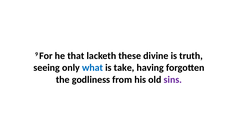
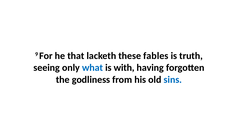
divine: divine -> fables
take: take -> with
sins colour: purple -> blue
